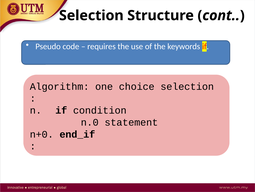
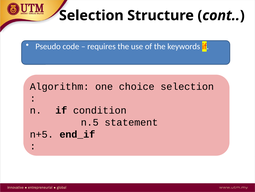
n.0: n.0 -> n.5
n+0: n+0 -> n+5
